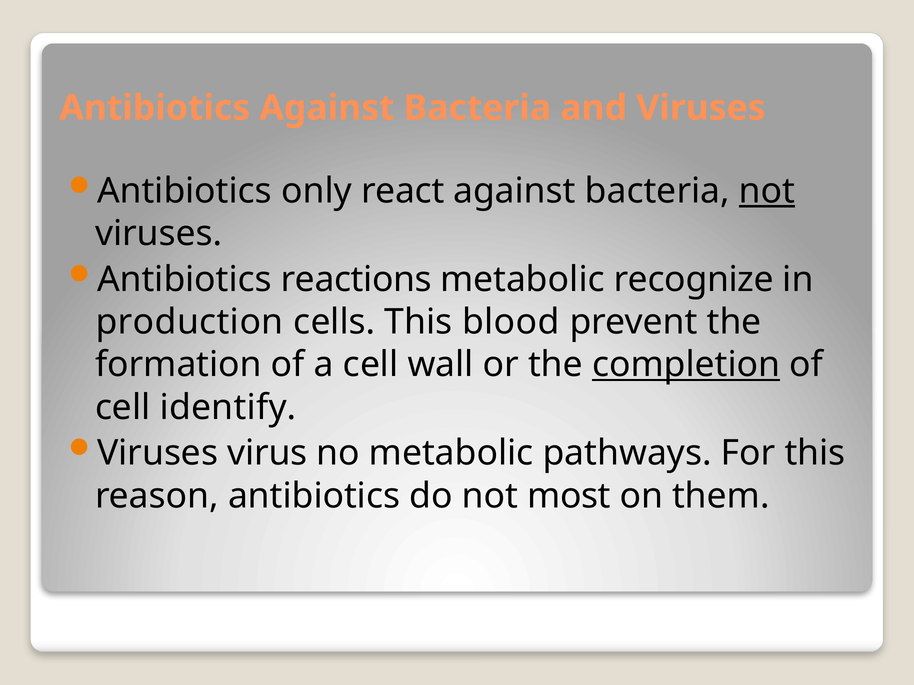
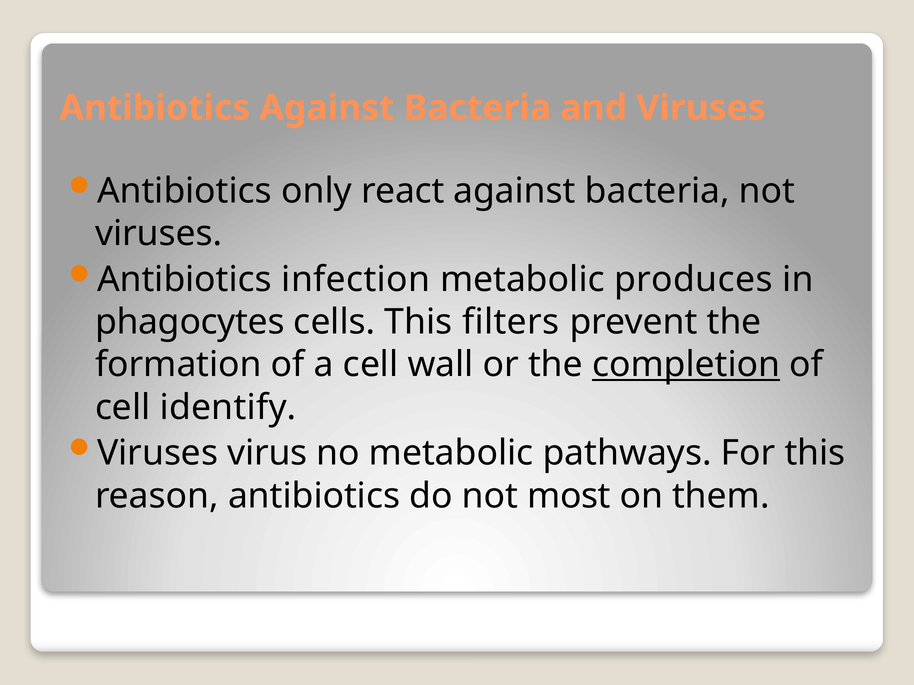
not at (767, 191) underline: present -> none
reactions: reactions -> infection
recognize: recognize -> produces
production: production -> phagocytes
blood: blood -> filters
